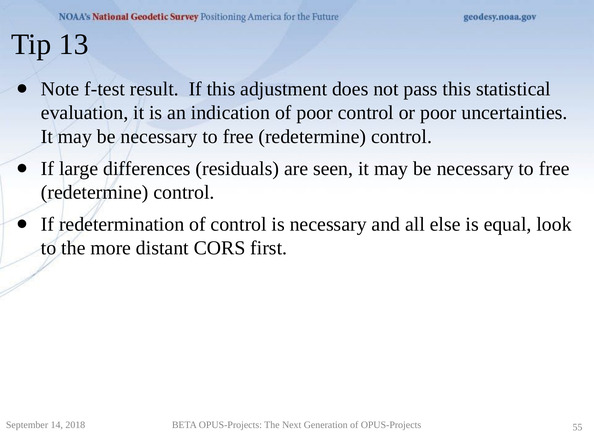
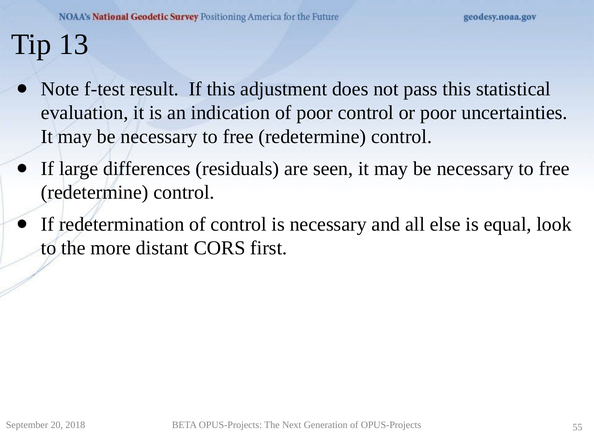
14: 14 -> 20
